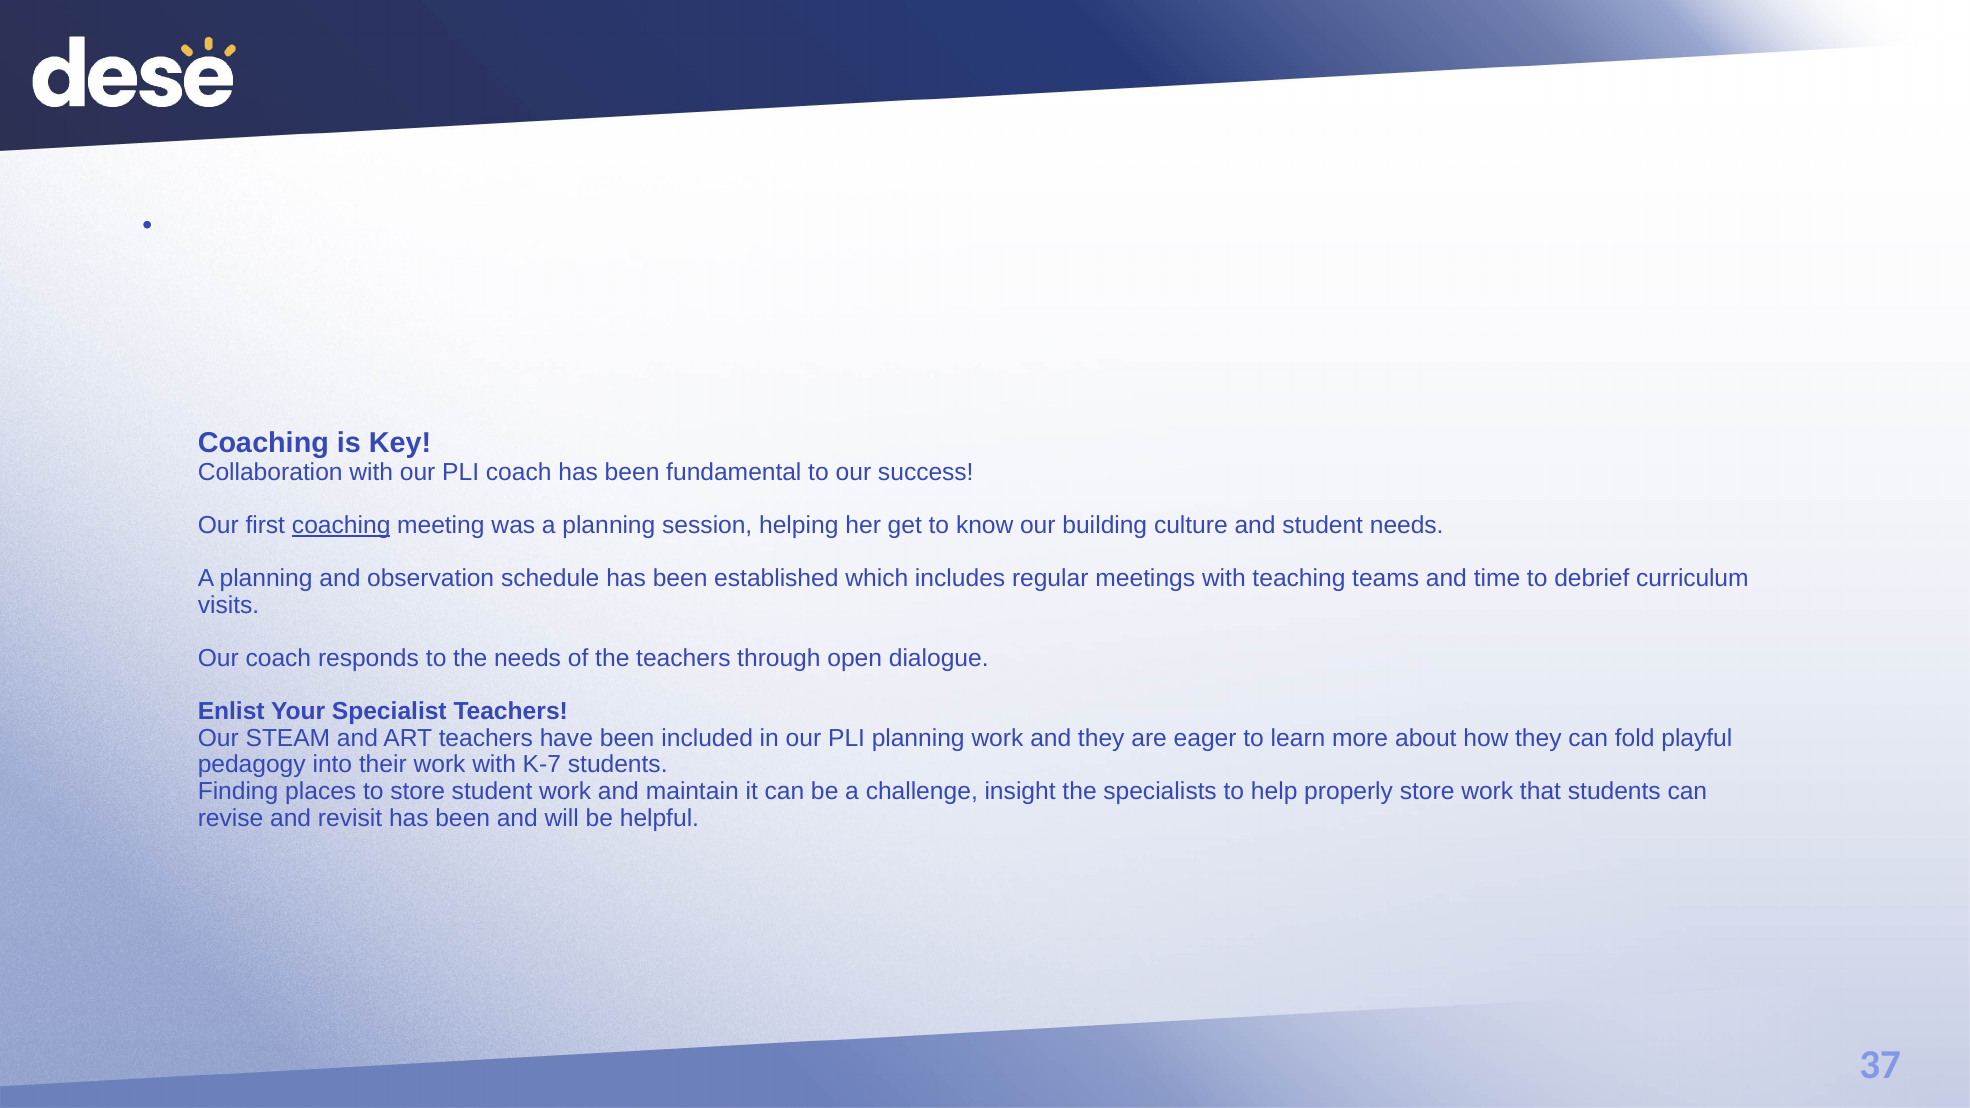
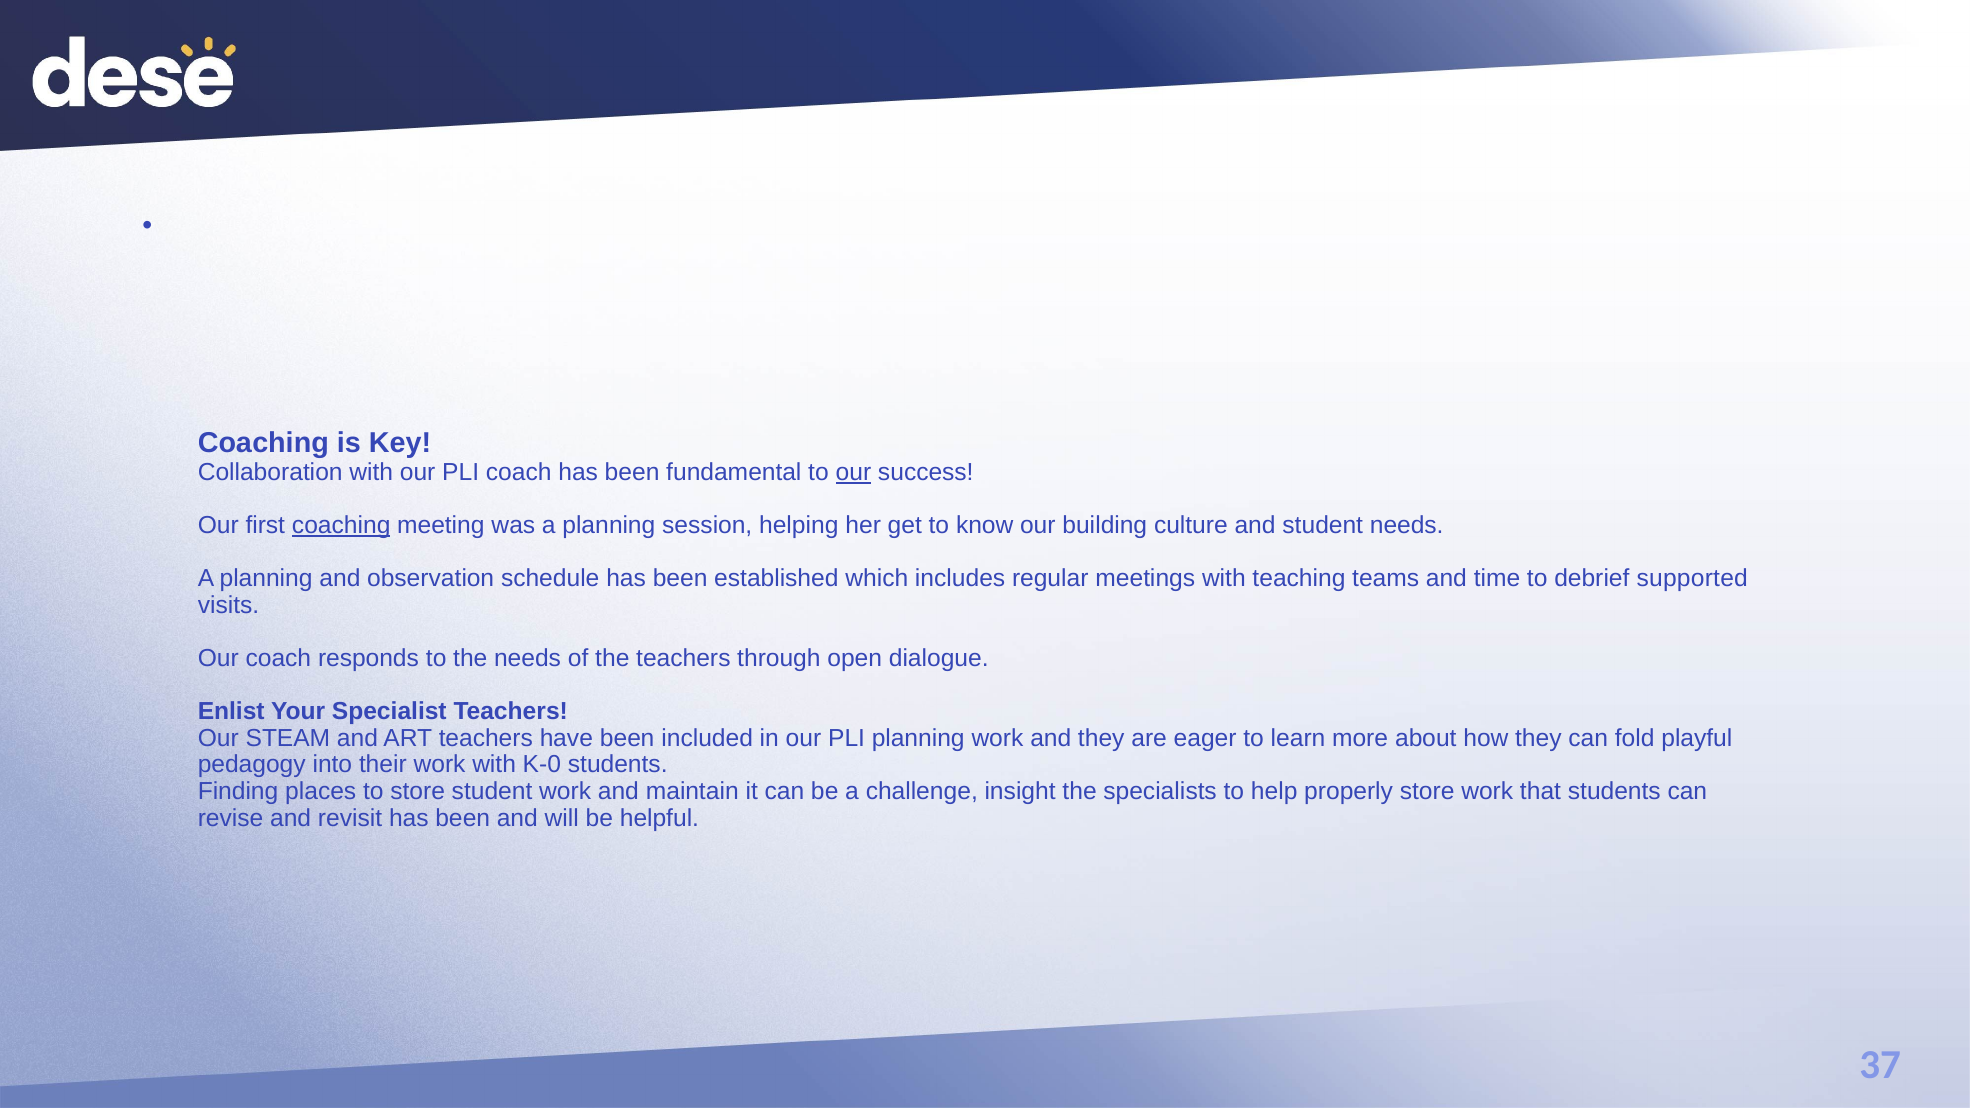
our at (853, 472) underline: none -> present
curriculum: curriculum -> supported
K-7: K-7 -> K-0
